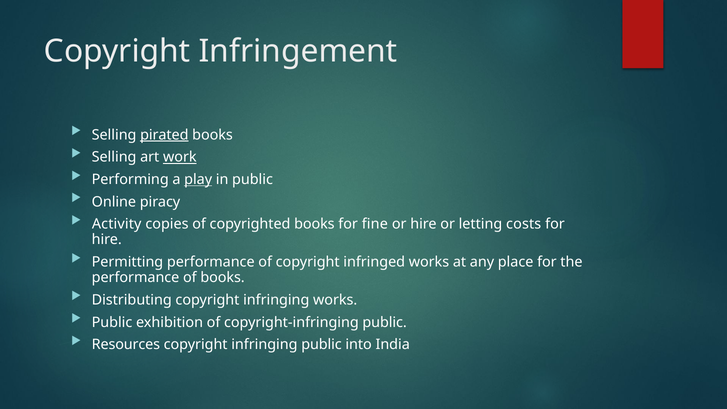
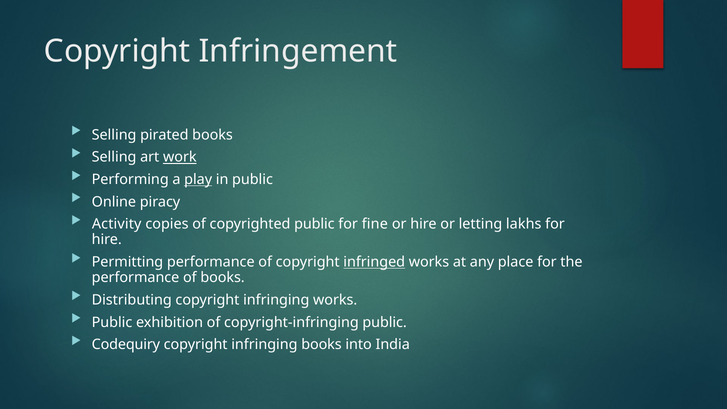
pirated underline: present -> none
copyrighted books: books -> public
costs: costs -> lakhs
infringed underline: none -> present
Resources: Resources -> Codequiry
infringing public: public -> books
